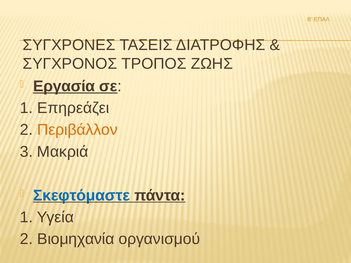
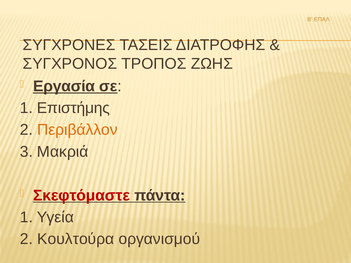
Επηρεάζει: Επηρεάζει -> Επιστήμης
Σκεφτόμαστε colour: blue -> red
Βιομηχανία: Βιομηχανία -> Κουλτούρα
